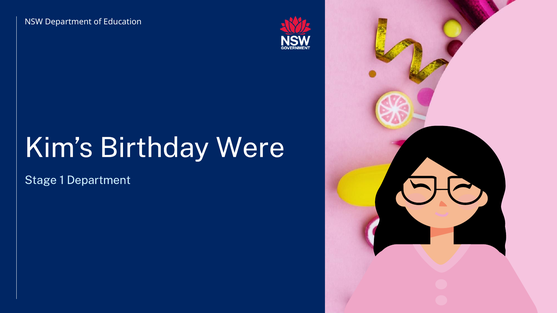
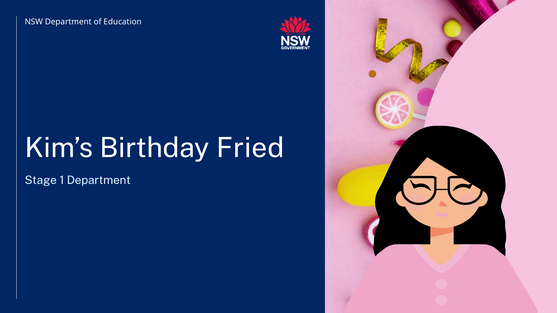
Were: Were -> Fried
